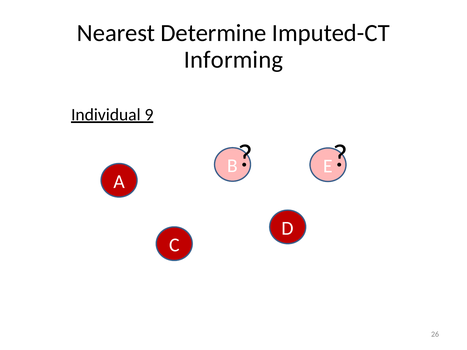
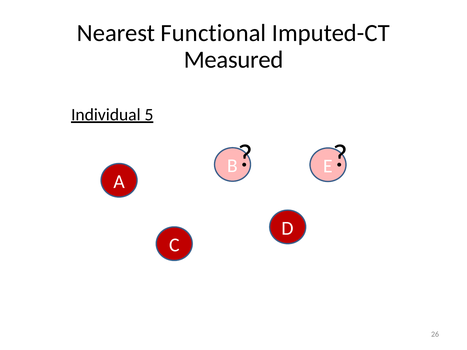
Determine: Determine -> Functional
Informing: Informing -> Measured
9: 9 -> 5
